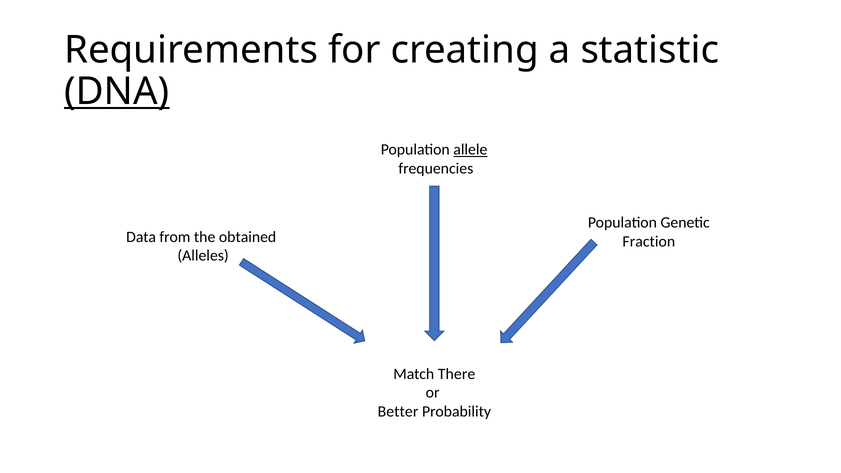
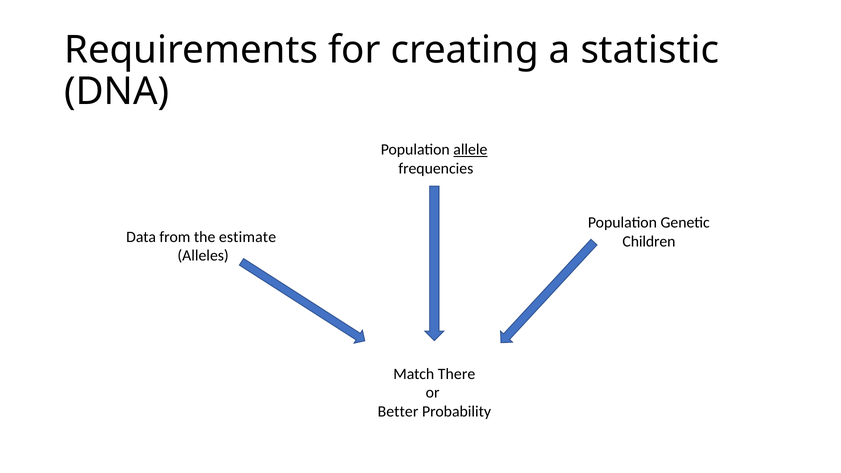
DNA underline: present -> none
obtained: obtained -> estimate
Fraction: Fraction -> Children
